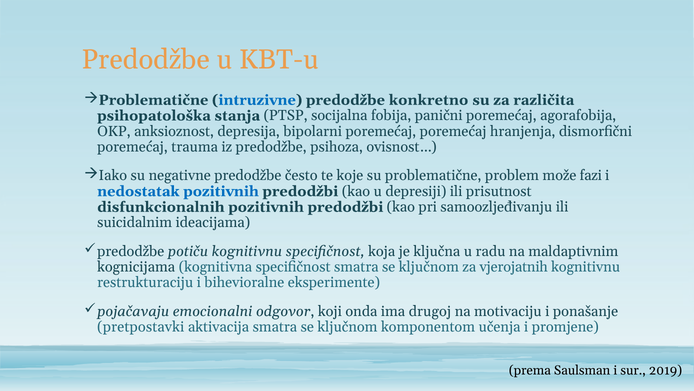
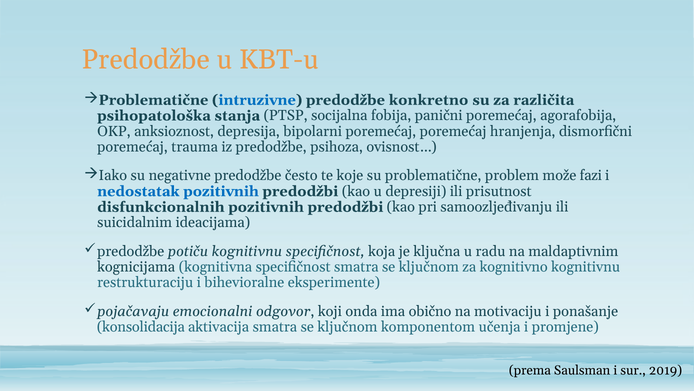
vjerojatnih: vjerojatnih -> kognitivno
drugoj: drugoj -> obično
pretpostavki: pretpostavki -> konsolidacija
